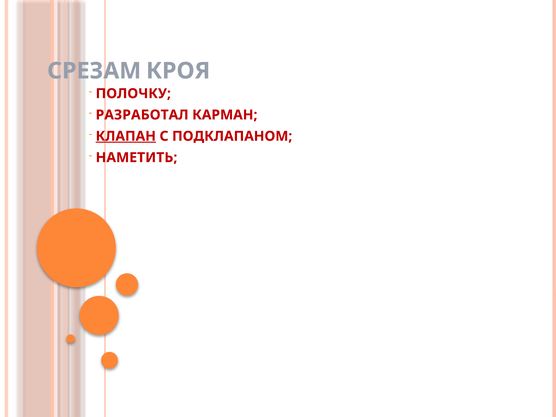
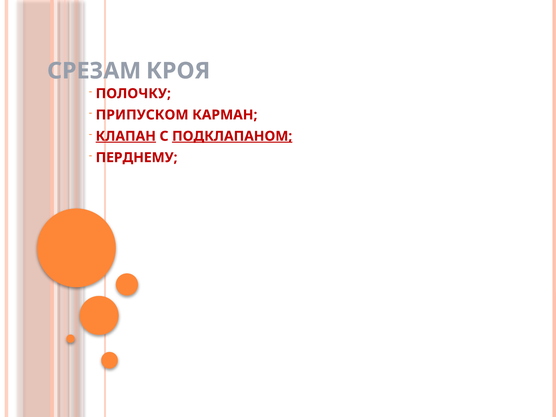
РАЗРАБОТАЛ: РАЗРАБОТАЛ -> ПРИПУСКОМ
ПОДКЛАПАНОМ underline: none -> present
НАМЕТИТЬ: НАМЕТИТЬ -> ПЕРДНЕМУ
